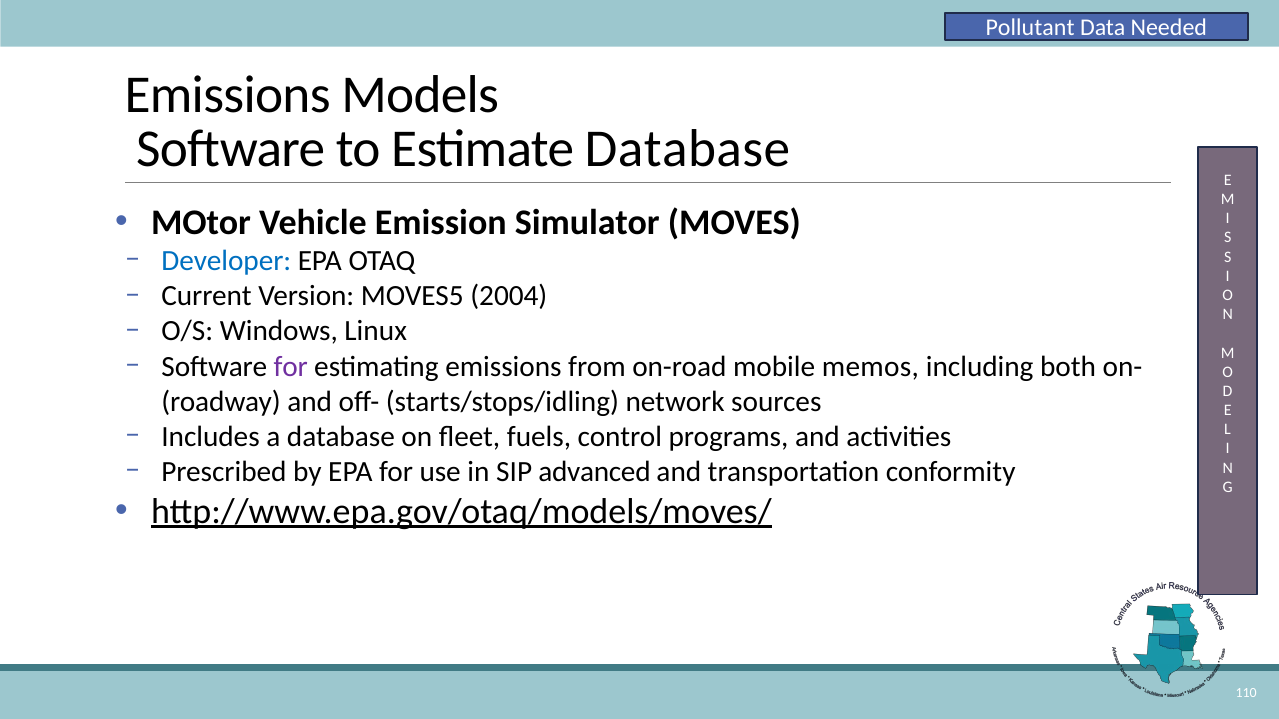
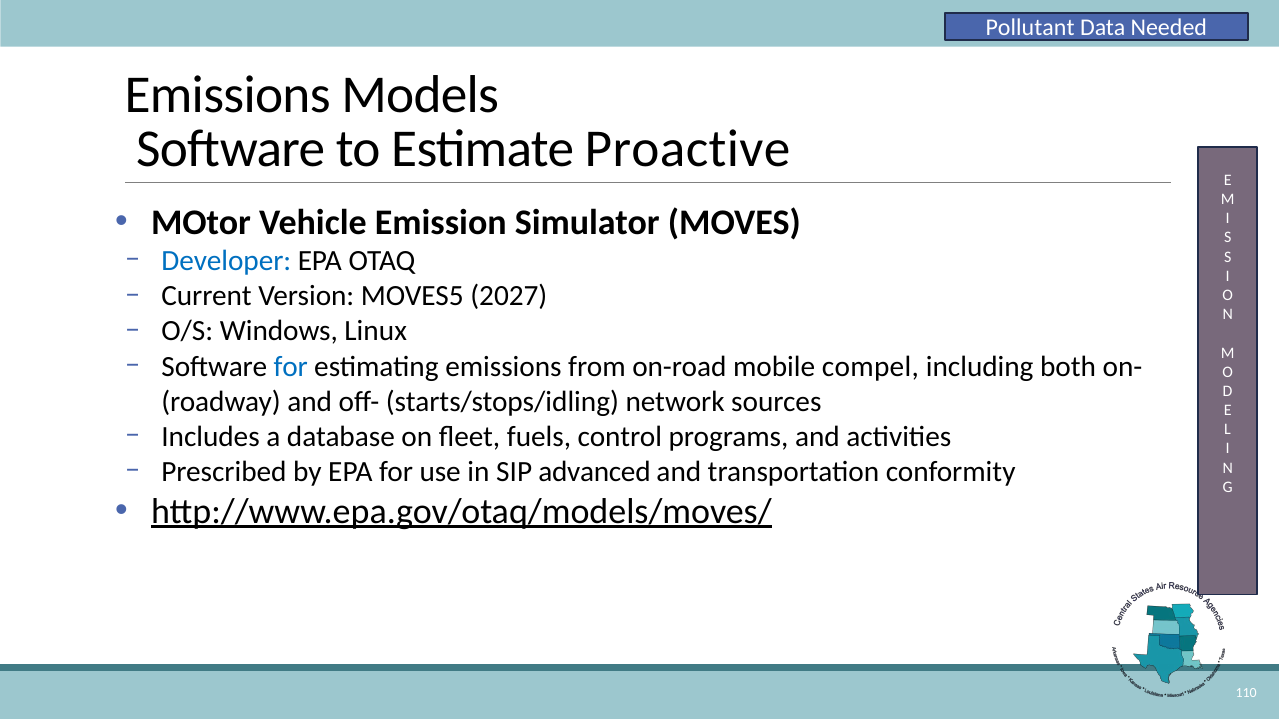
Estimate Database: Database -> Proactive
2004: 2004 -> 2027
for at (291, 367) colour: purple -> blue
memos: memos -> compel
